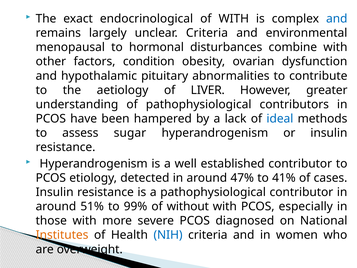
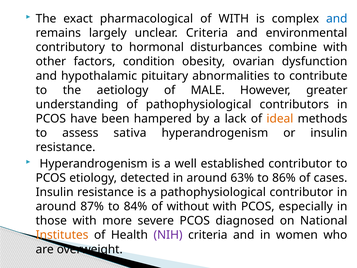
endocrinological: endocrinological -> pharmacological
menopausal: menopausal -> contributory
LIVER: LIVER -> MALE
ideal colour: blue -> orange
sugar: sugar -> sativa
47%: 47% -> 63%
41%: 41% -> 86%
51%: 51% -> 87%
99%: 99% -> 84%
NIH colour: blue -> purple
